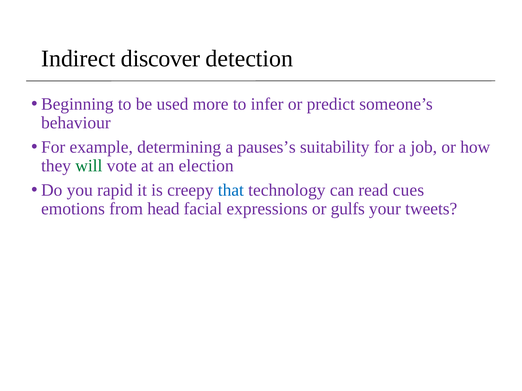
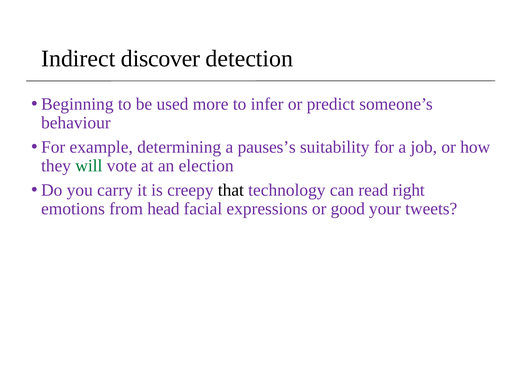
rapid: rapid -> carry
that colour: blue -> black
cues: cues -> right
gulfs: gulfs -> good
